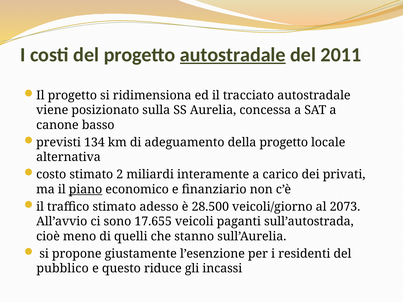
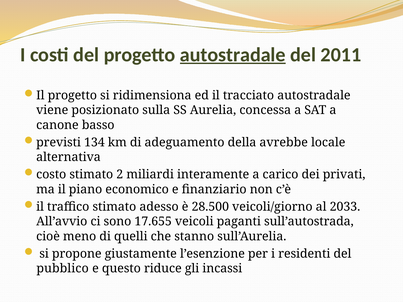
della progetto: progetto -> avrebbe
piano underline: present -> none
2073: 2073 -> 2033
